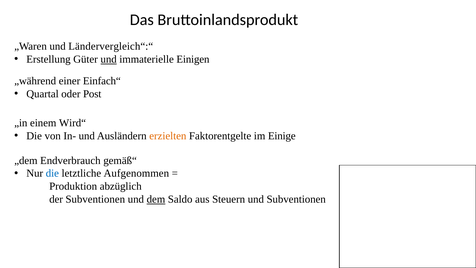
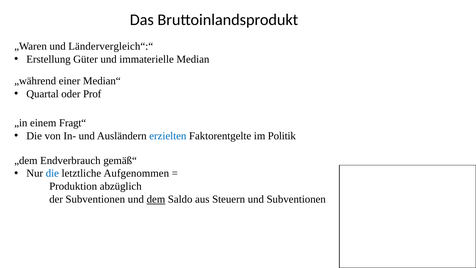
und at (109, 59) underline: present -> none
Einigen: Einigen -> Median
Einfach“: Einfach“ -> Median“
Post: Post -> Prof
Wird“: Wird“ -> Fragt“
erzielten colour: orange -> blue
Einige: Einige -> Politik
